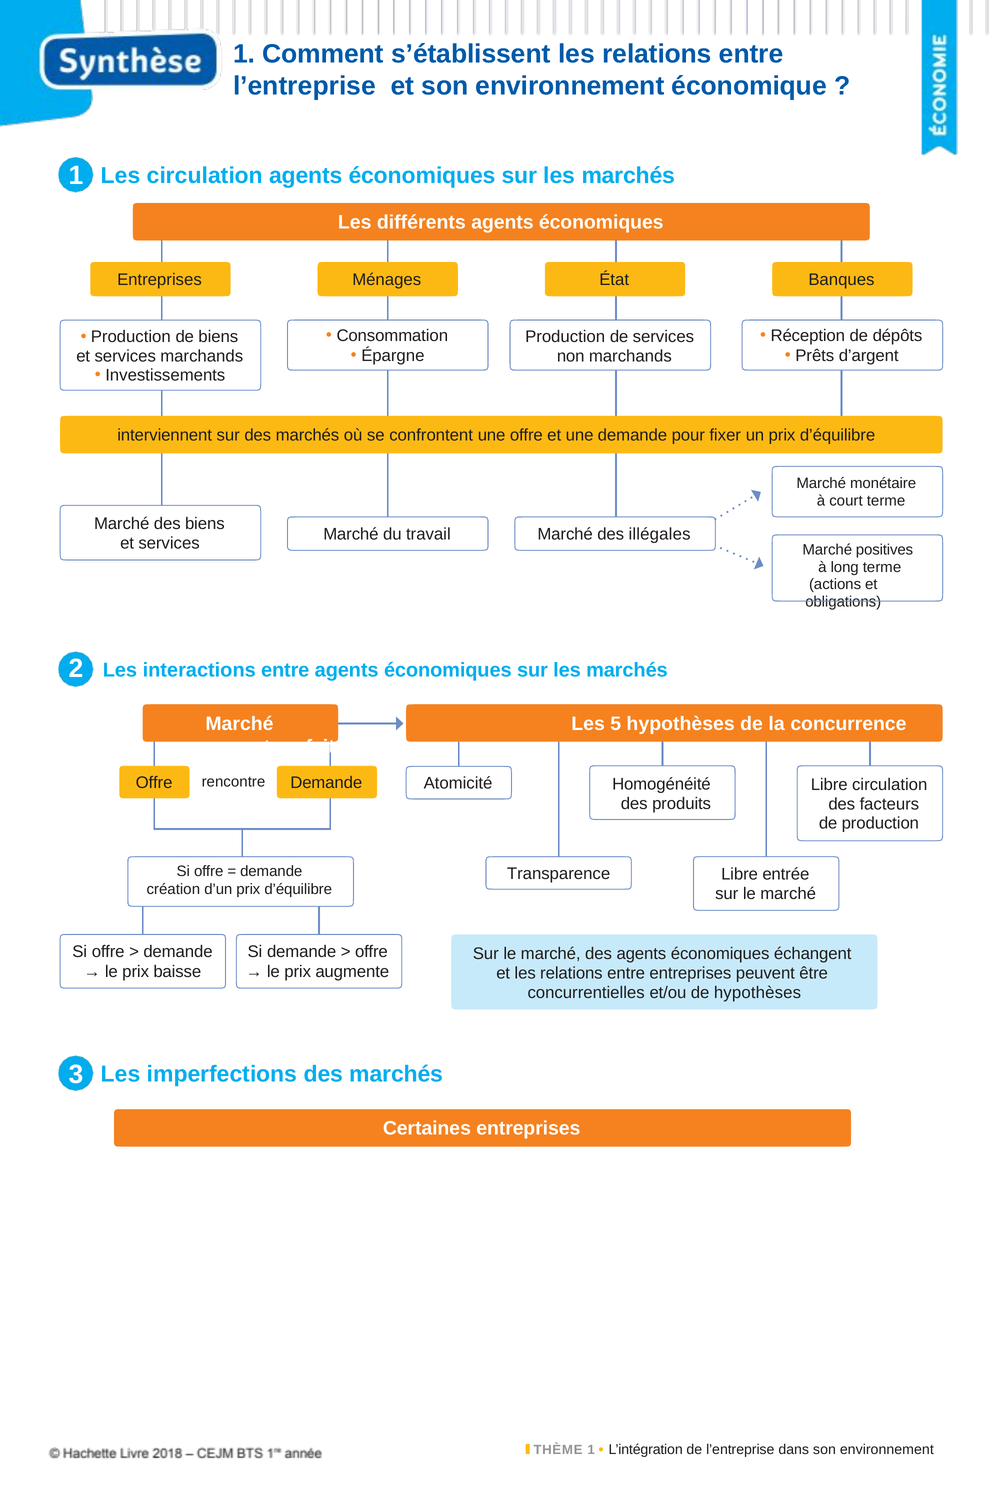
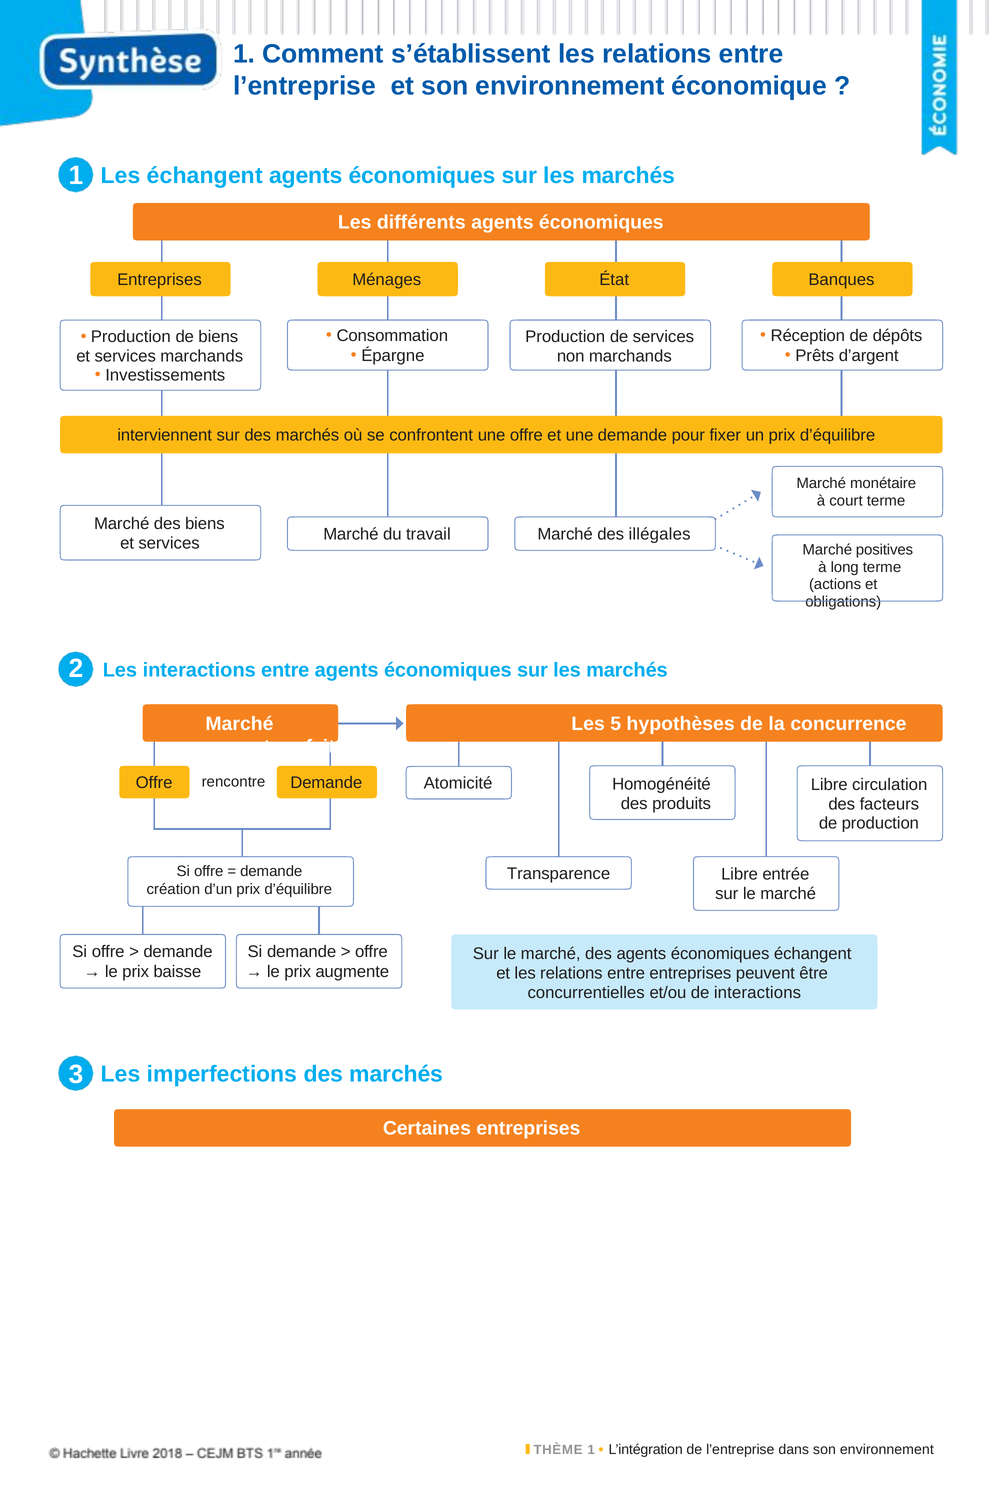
Les circulation: circulation -> échangent
de hypothèses: hypothèses -> interactions
